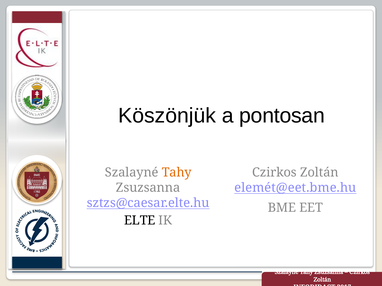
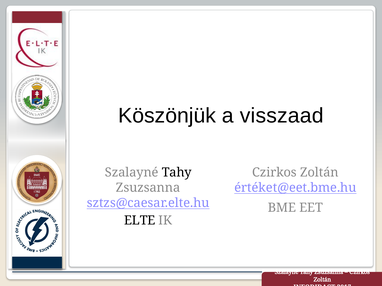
pontosan: pontosan -> visszaad
Tahy at (177, 173) colour: orange -> black
elemét@eet.bme.hu: elemét@eet.bme.hu -> értéket@eet.bme.hu
